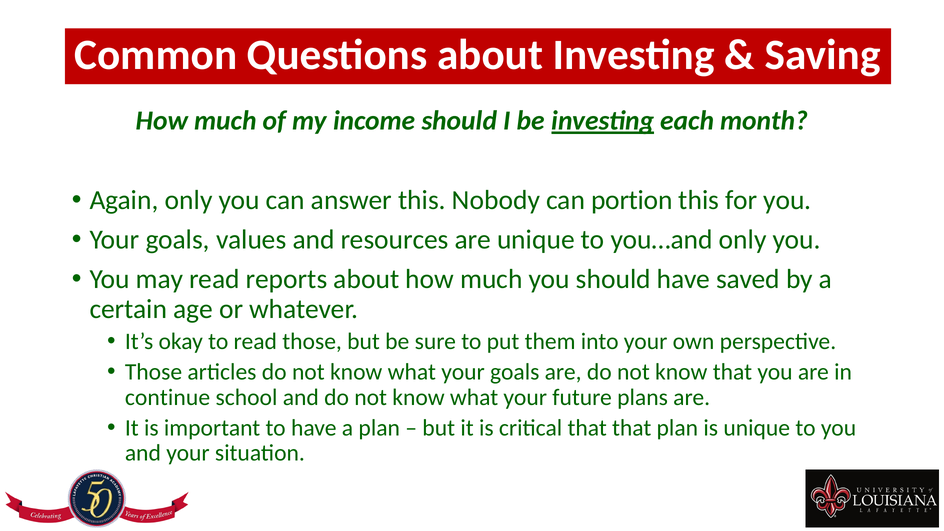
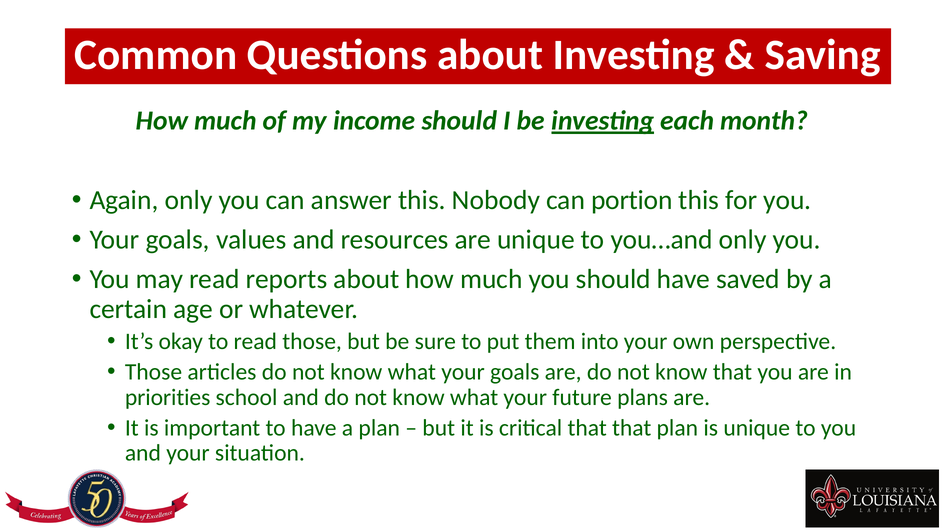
continue: continue -> priorities
